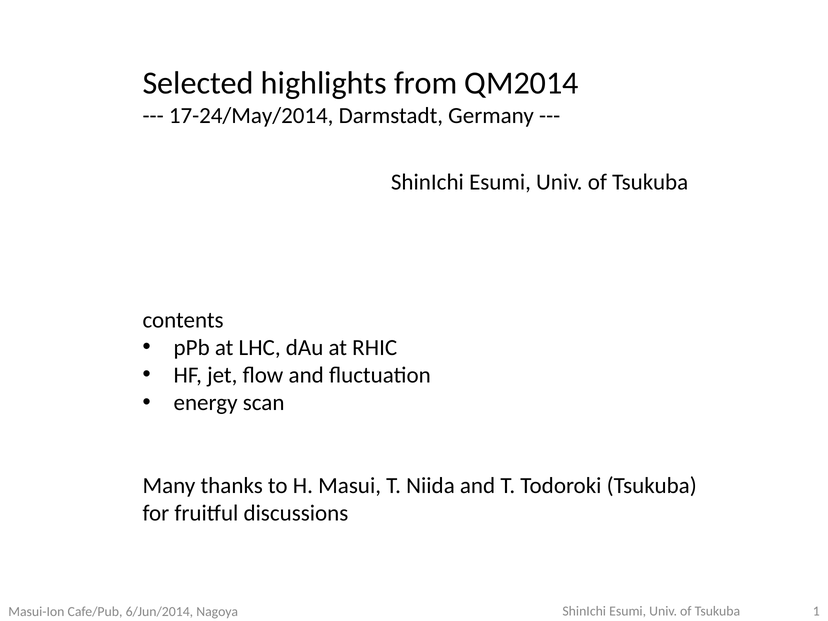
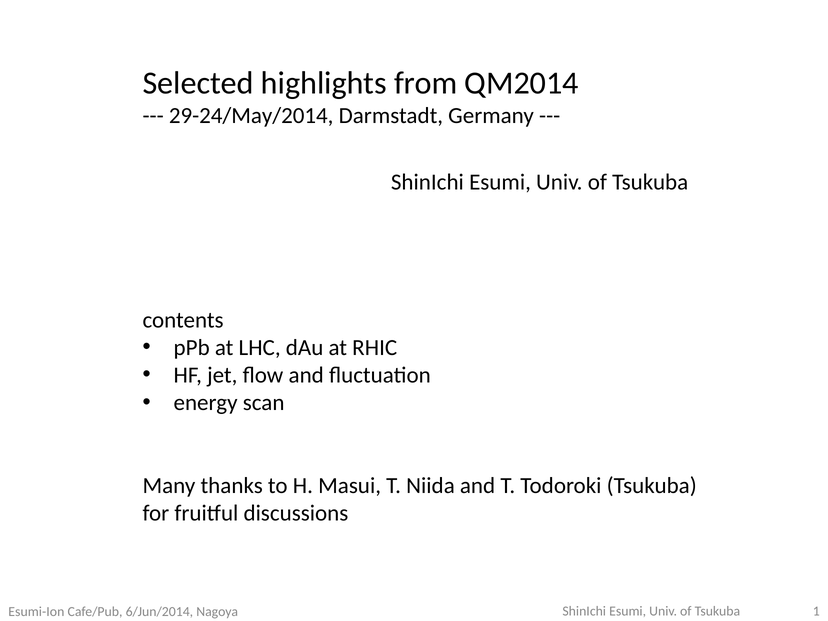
17-24/May/2014: 17-24/May/2014 -> 29-24/May/2014
Masui-Ion: Masui-Ion -> Esumi-Ion
